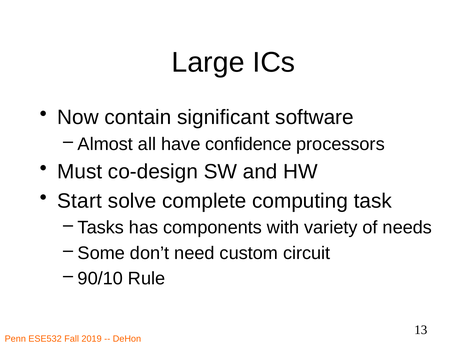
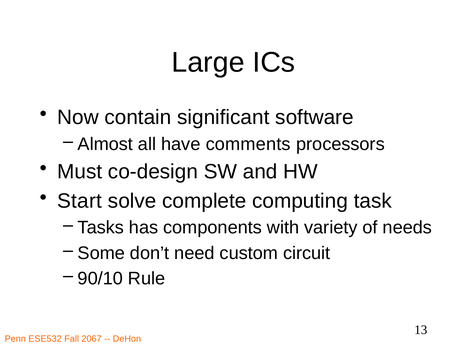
confidence: confidence -> comments
2019: 2019 -> 2067
